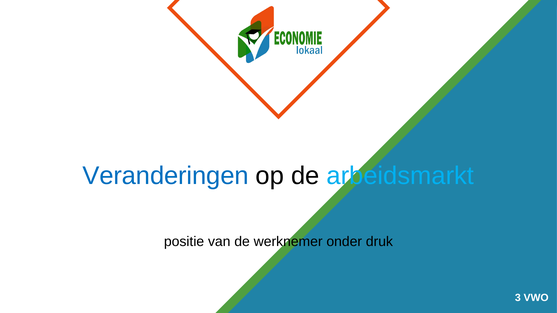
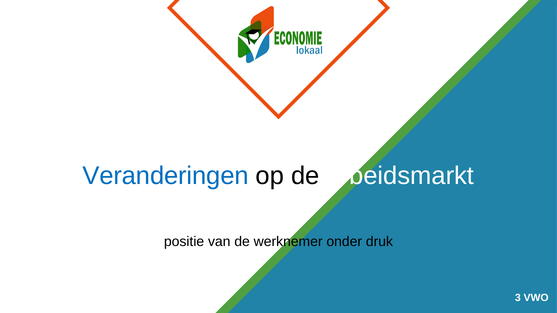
arbeidsmarkt colour: light blue -> white
